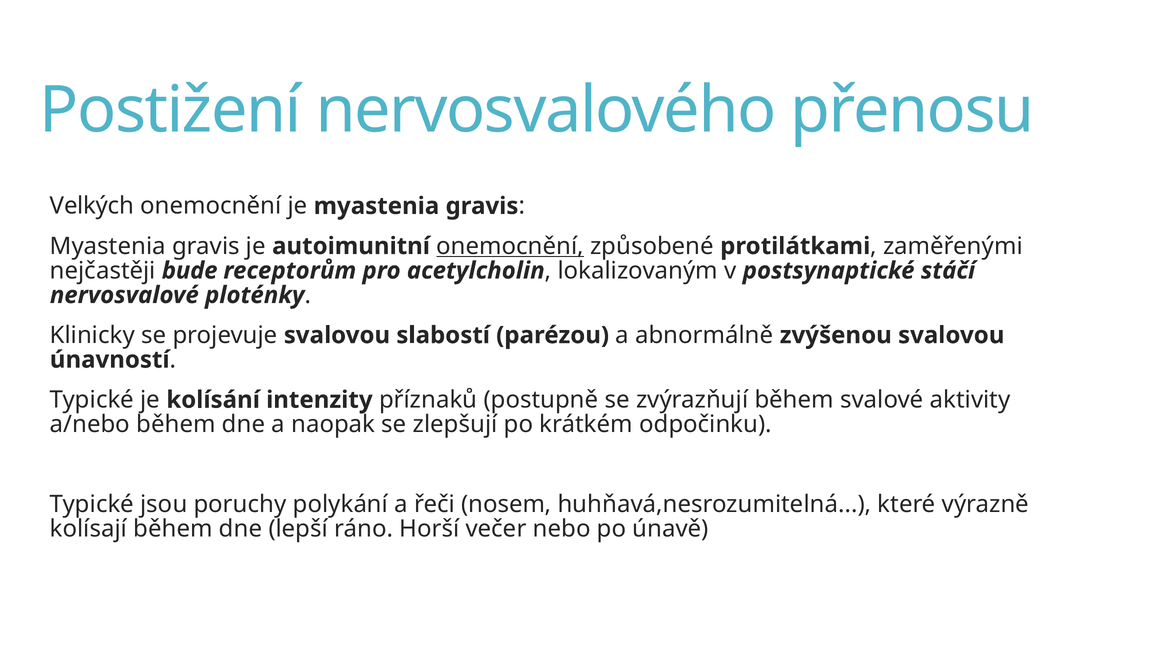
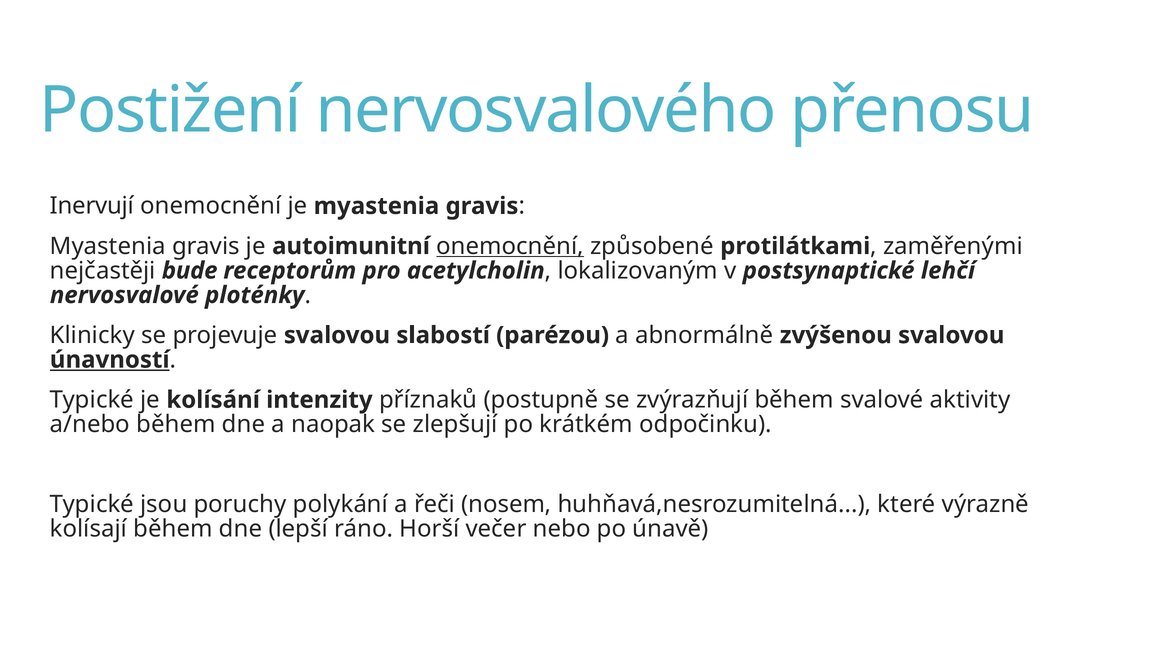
Velkých: Velkých -> Inervují
stáčí: stáčí -> lehčí
únavností underline: none -> present
